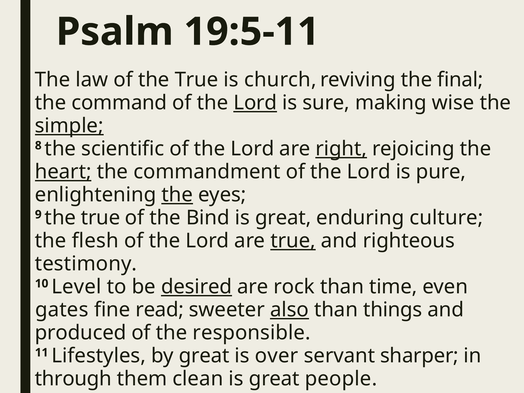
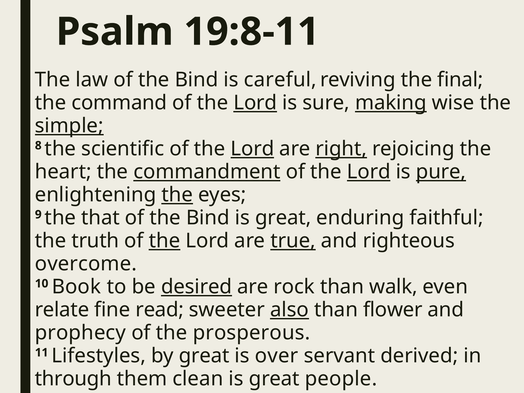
19:5-11: 19:5-11 -> 19:8-11
law of the True: True -> Bind
church: church -> careful
making underline: none -> present
Lord at (252, 149) underline: none -> present
heart underline: present -> none
commandment underline: none -> present
Lord at (369, 172) underline: none -> present
pure underline: none -> present
9 the true: true -> that
culture: culture -> faithful
flesh: flesh -> truth
the at (165, 241) underline: none -> present
testimony: testimony -> overcome
Level: Level -> Book
time: time -> walk
gates: gates -> relate
things: things -> flower
produced: produced -> prophecy
responsible: responsible -> prosperous
sharper: sharper -> derived
